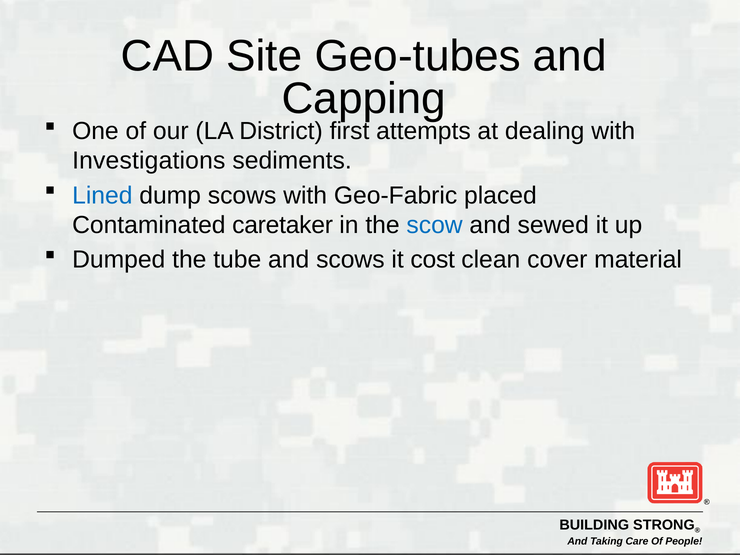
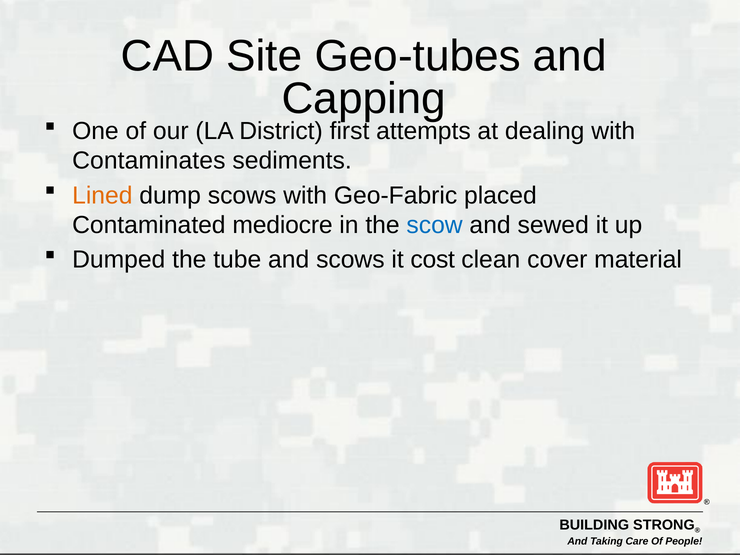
Investigations: Investigations -> Contaminates
Lined colour: blue -> orange
caretaker: caretaker -> mediocre
